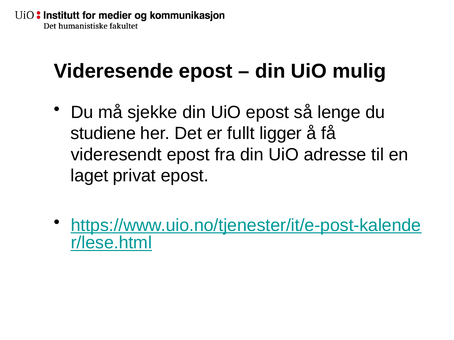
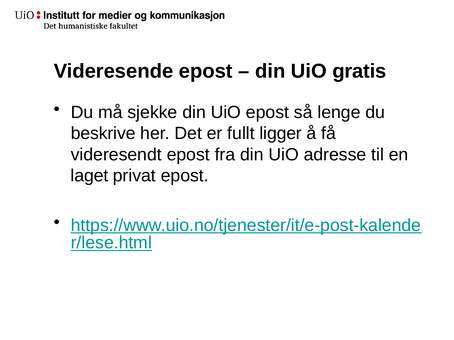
mulig: mulig -> gratis
studiene: studiene -> beskrive
